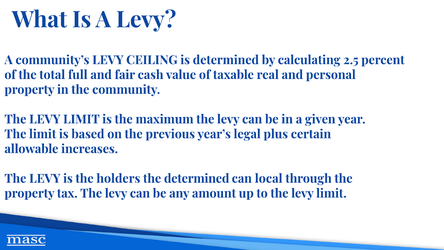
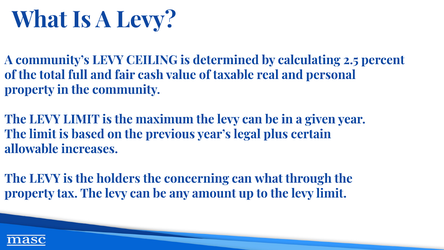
the determined: determined -> concerning
can local: local -> what
